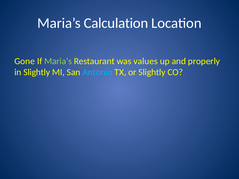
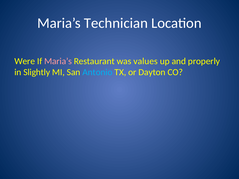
Calculation: Calculation -> Technician
Gone: Gone -> Were
Maria’s at (58, 61) colour: light green -> pink
or Slightly: Slightly -> Dayton
